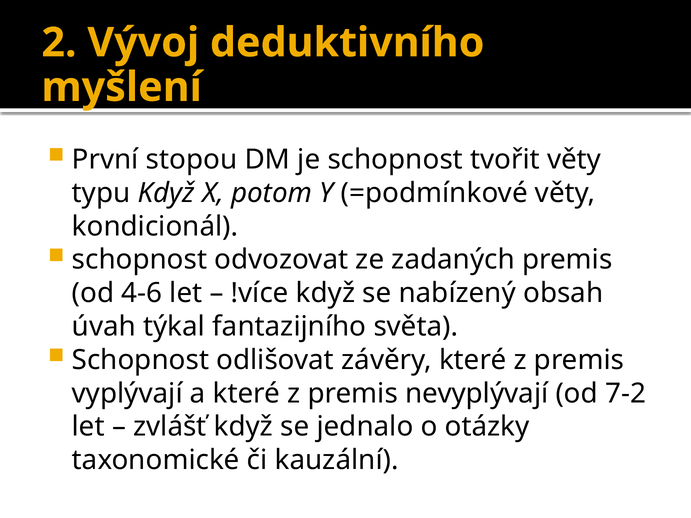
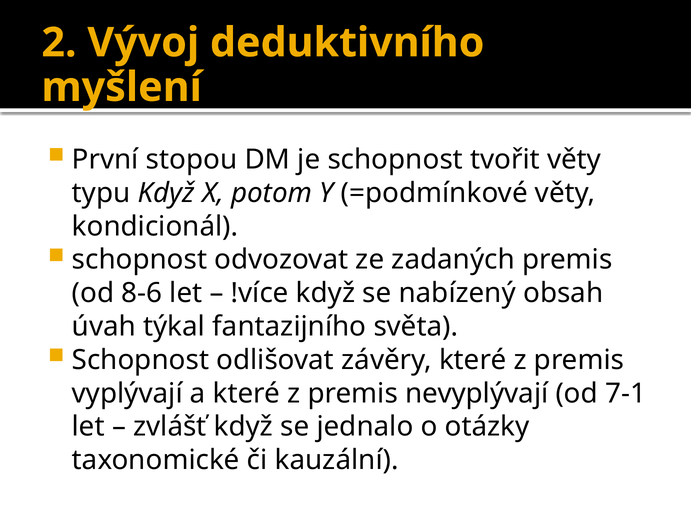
4-6: 4-6 -> 8-6
7-2: 7-2 -> 7-1
